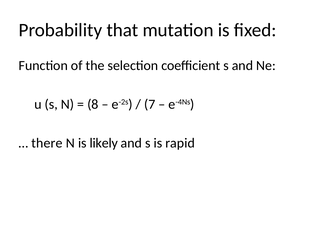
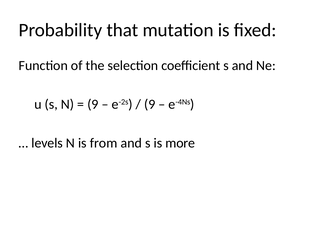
8 at (93, 104): 8 -> 9
7 at (150, 104): 7 -> 9
there: there -> levels
likely: likely -> from
rapid: rapid -> more
